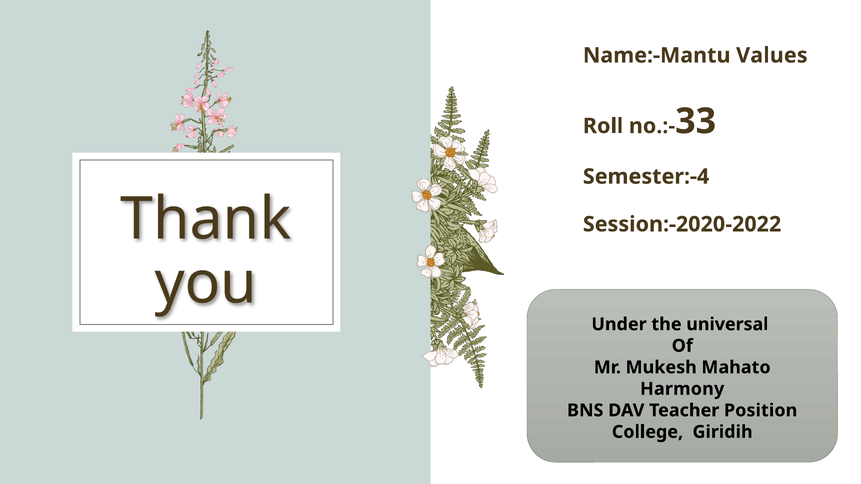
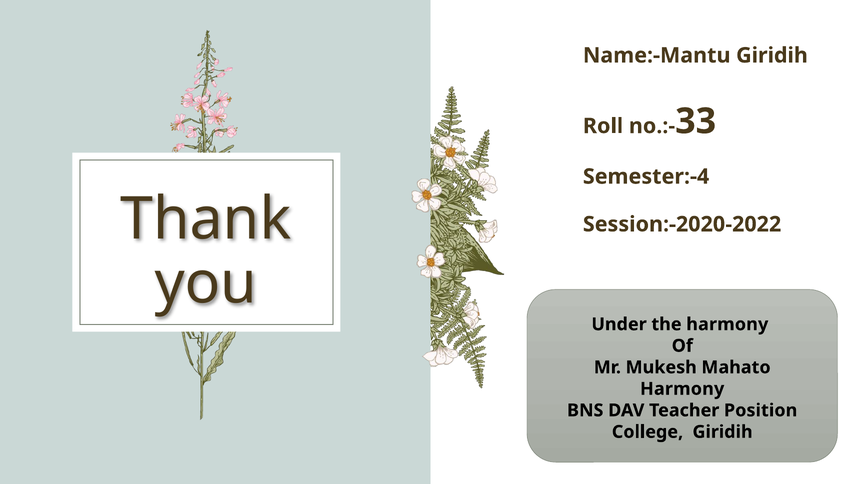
Name:-Mantu Values: Values -> Giridih
the universal: universal -> harmony
